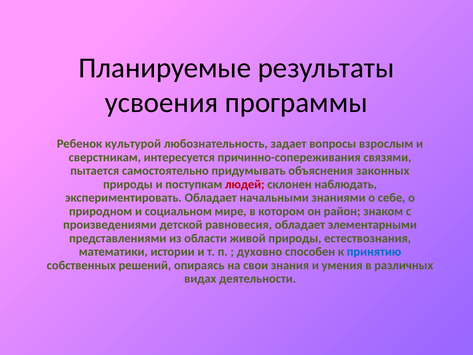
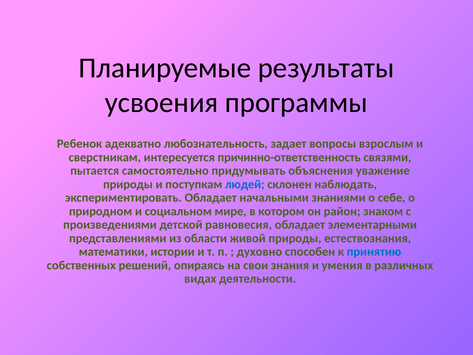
культурой: культурой -> адекватно
причинно-сопереживания: причинно-сопереживания -> причинно-ответственность
законных: законных -> уважение
людей colour: red -> blue
